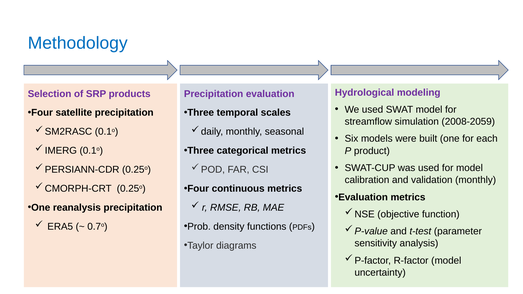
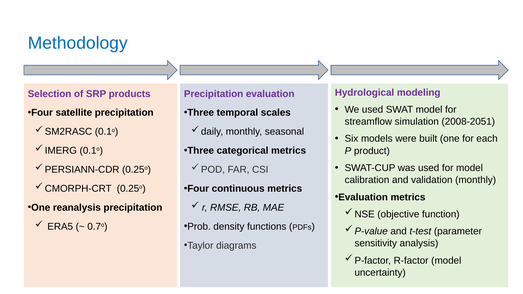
2008-2059: 2008-2059 -> 2008-2051
